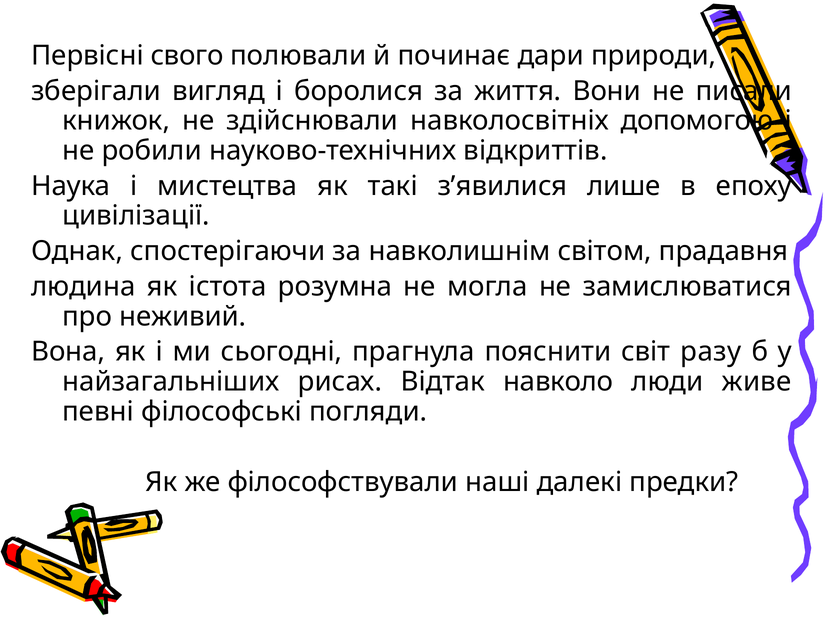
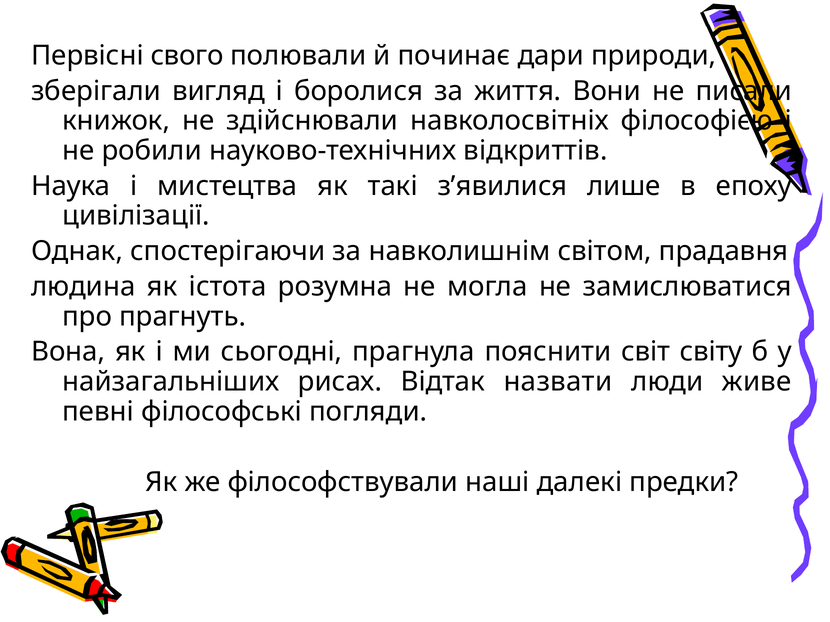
допомогою: допомогою -> філософією
неживий: неживий -> прагнуть
разу: разу -> світу
навколо: навколо -> назвати
